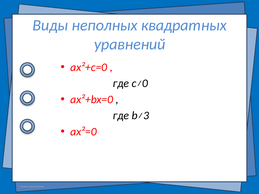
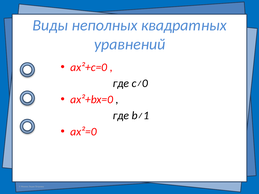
b≠3: b≠3 -> b≠1
